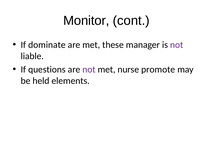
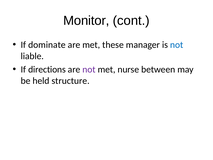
not at (177, 45) colour: purple -> blue
questions: questions -> directions
promote: promote -> between
elements: elements -> structure
